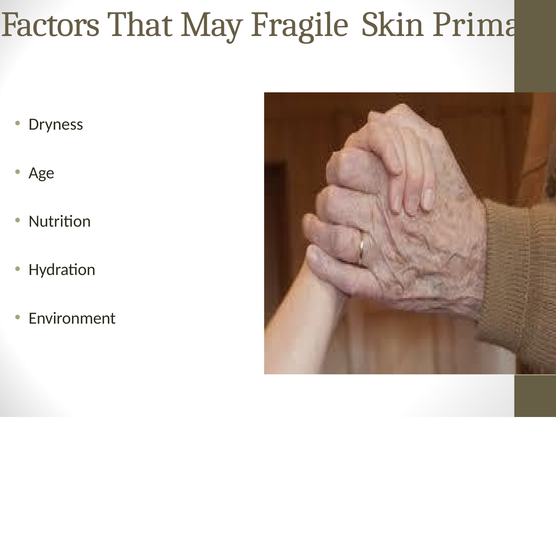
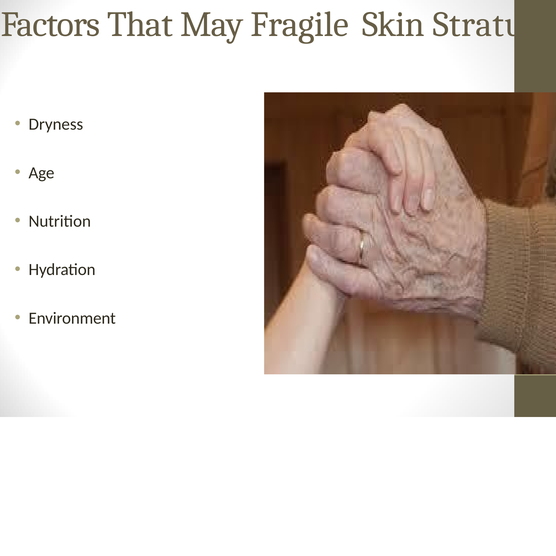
Primary: Primary -> Stratum
